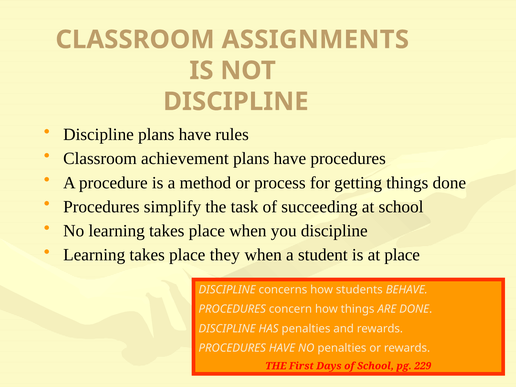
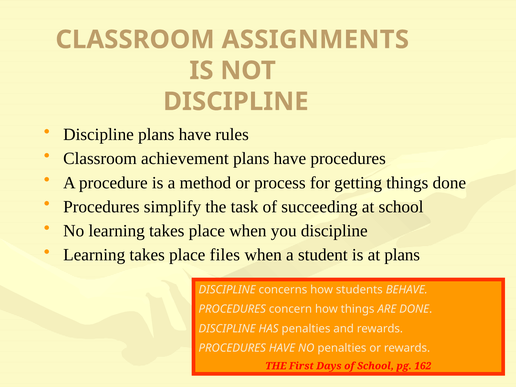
they: they -> files
at place: place -> plans
229: 229 -> 162
